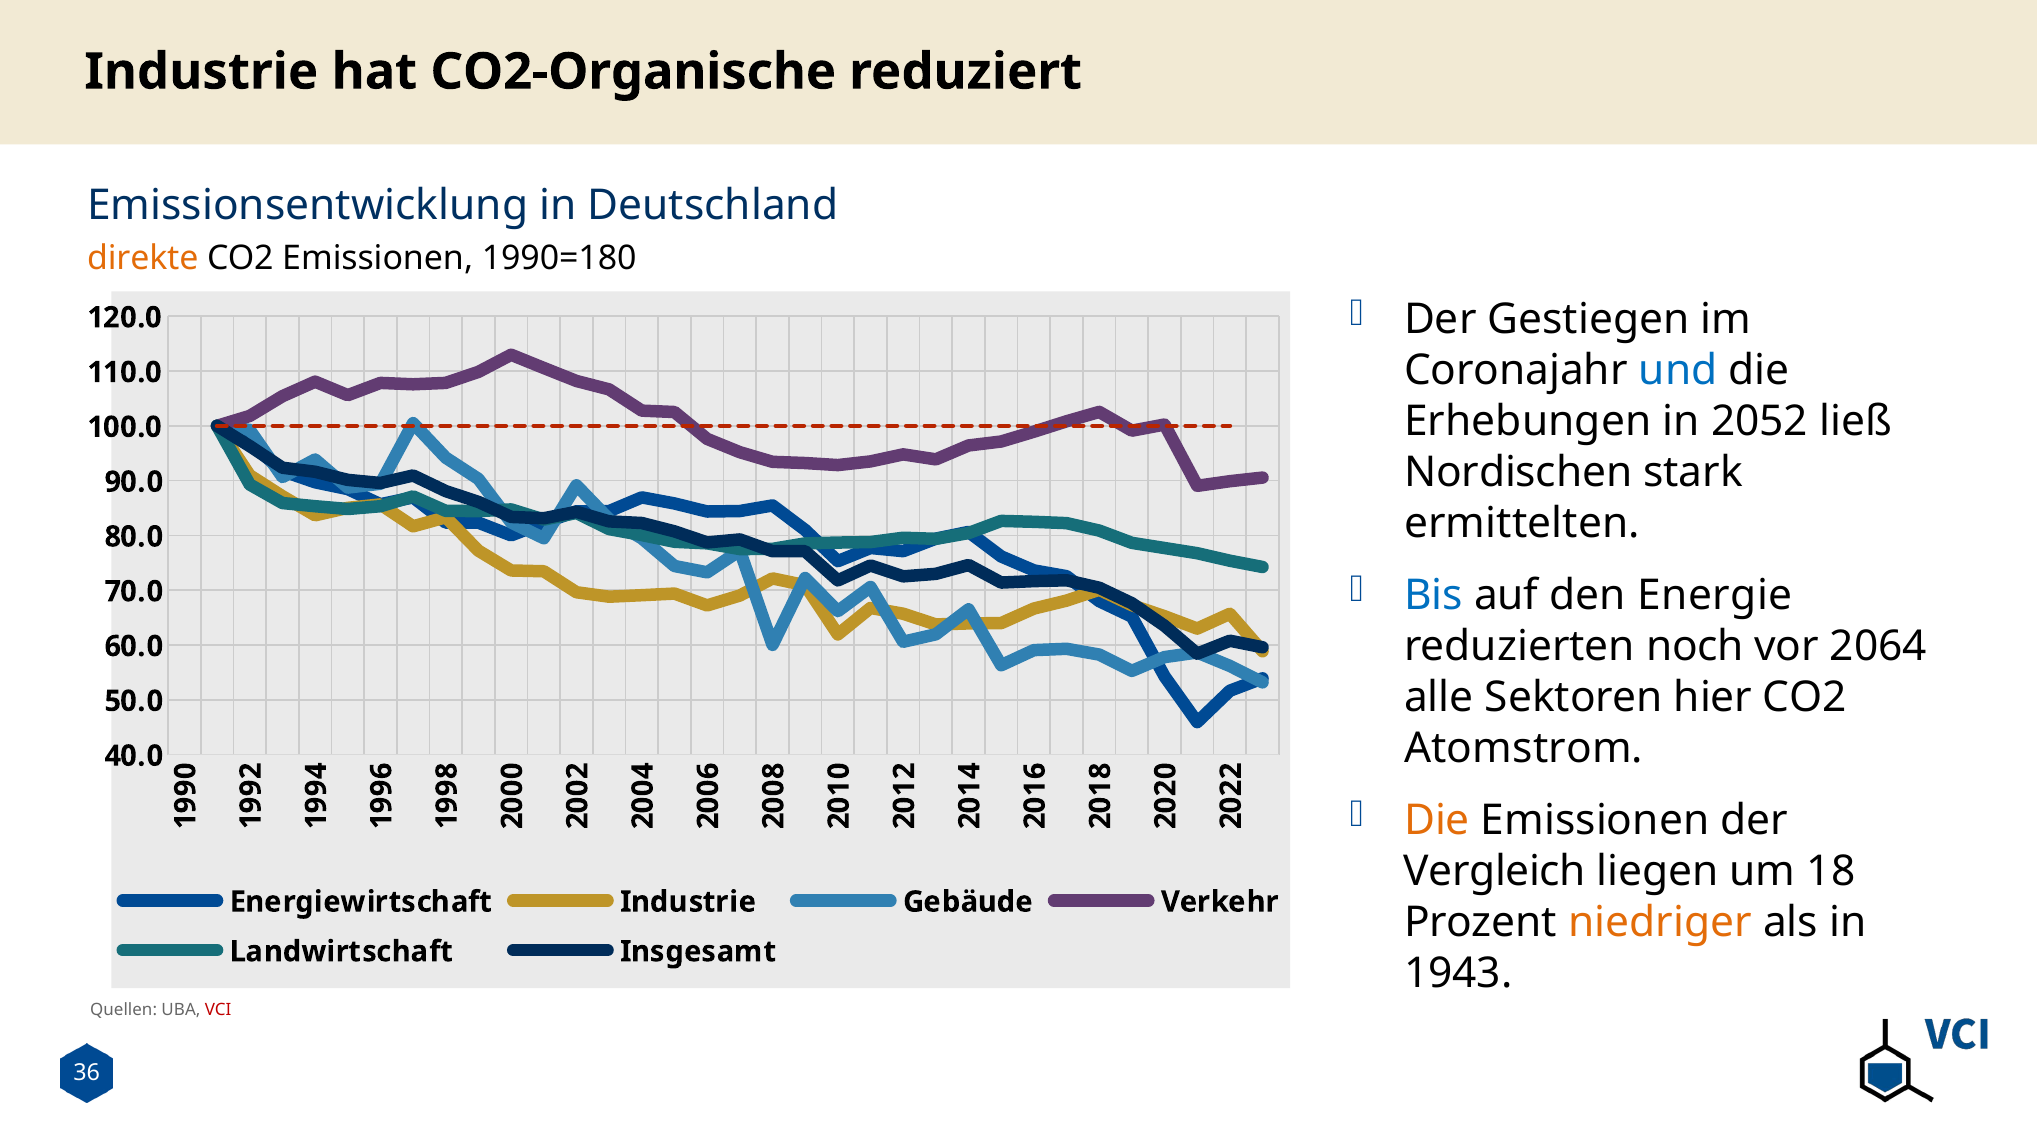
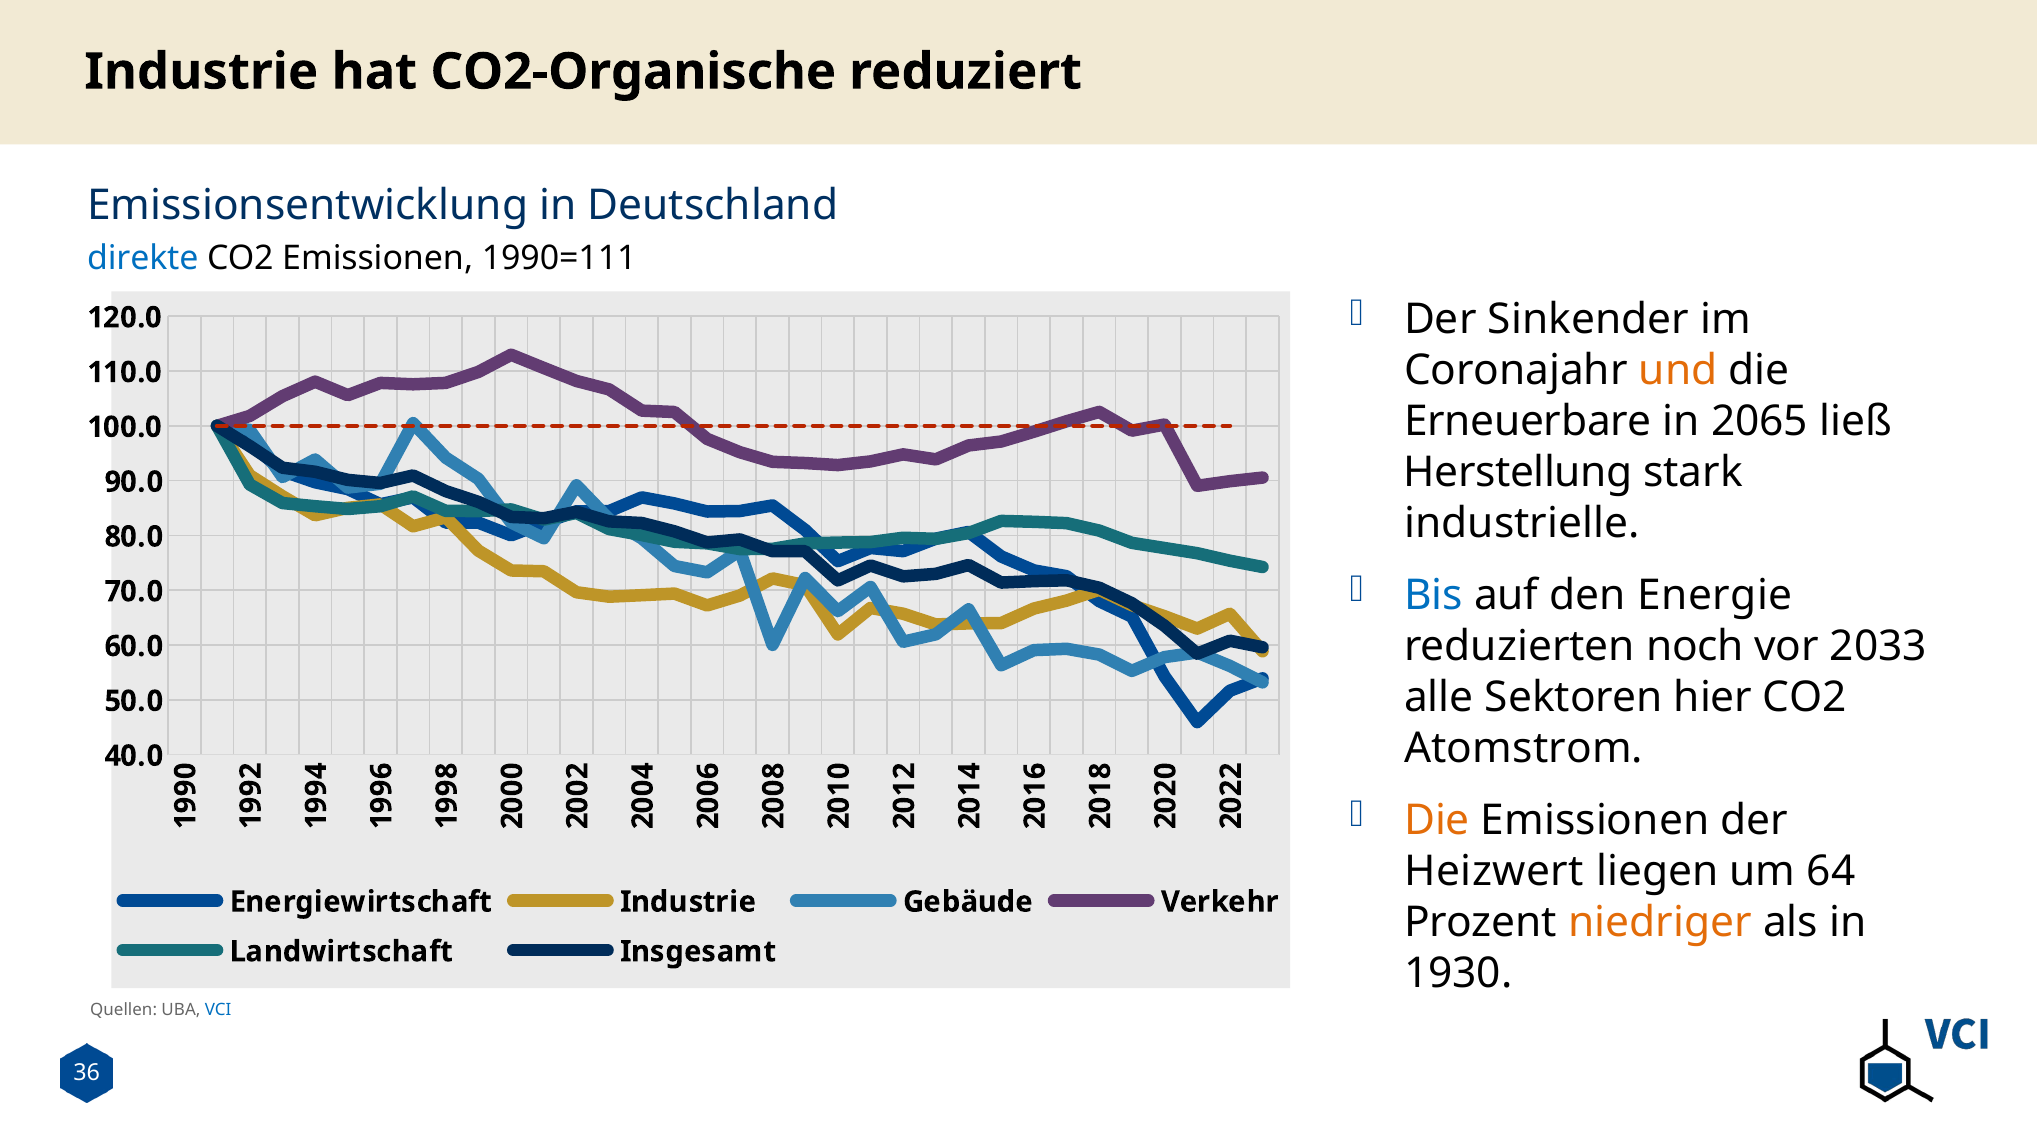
direkte colour: orange -> blue
1990=180: 1990=180 -> 1990=111
Gestiegen: Gestiegen -> Sinkender
und colour: blue -> orange
Erhebungen: Erhebungen -> Erneuerbare
2052: 2052 -> 2065
Nordischen: Nordischen -> Herstellung
ermittelten: ermittelten -> industrielle
2064: 2064 -> 2033
Vergleich: Vergleich -> Heizwert
18: 18 -> 64
1943: 1943 -> 1930
VCI colour: red -> blue
